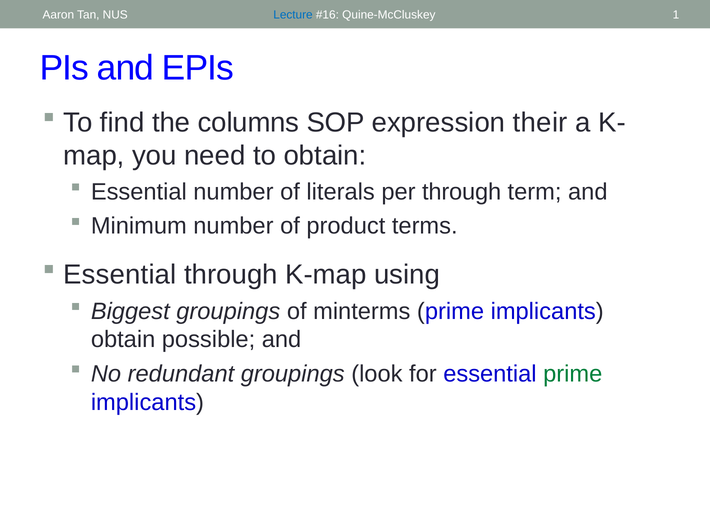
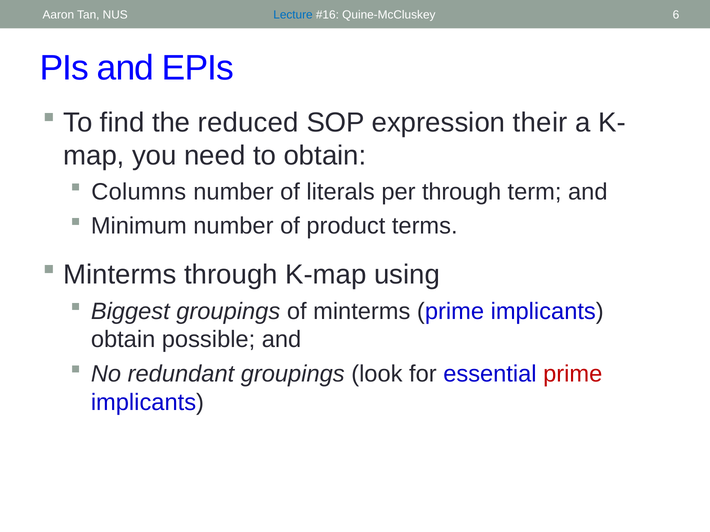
1: 1 -> 6
columns: columns -> reduced
Essential at (139, 192): Essential -> Columns
Essential at (120, 275): Essential -> Minterms
prime at (573, 374) colour: green -> red
